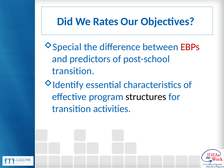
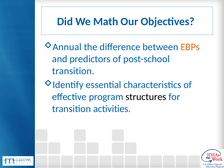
Rates: Rates -> Math
Special: Special -> Annual
EBPs colour: red -> orange
